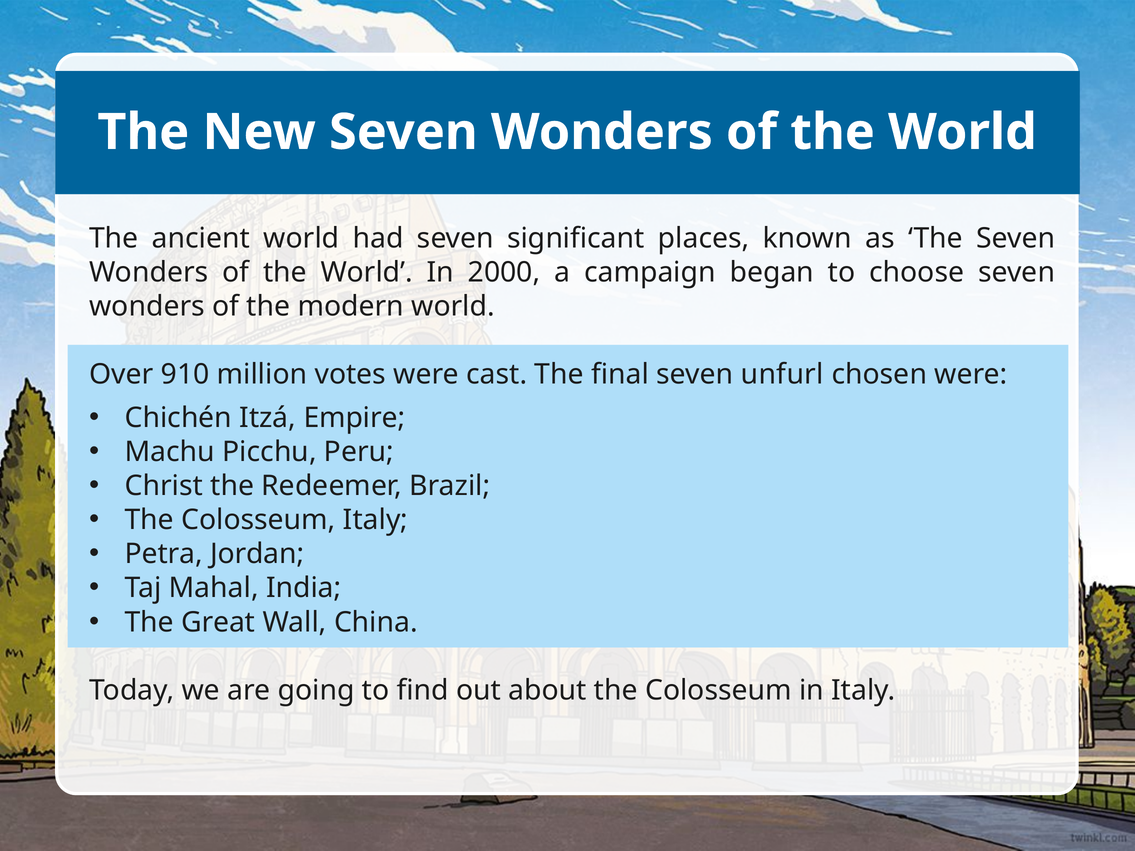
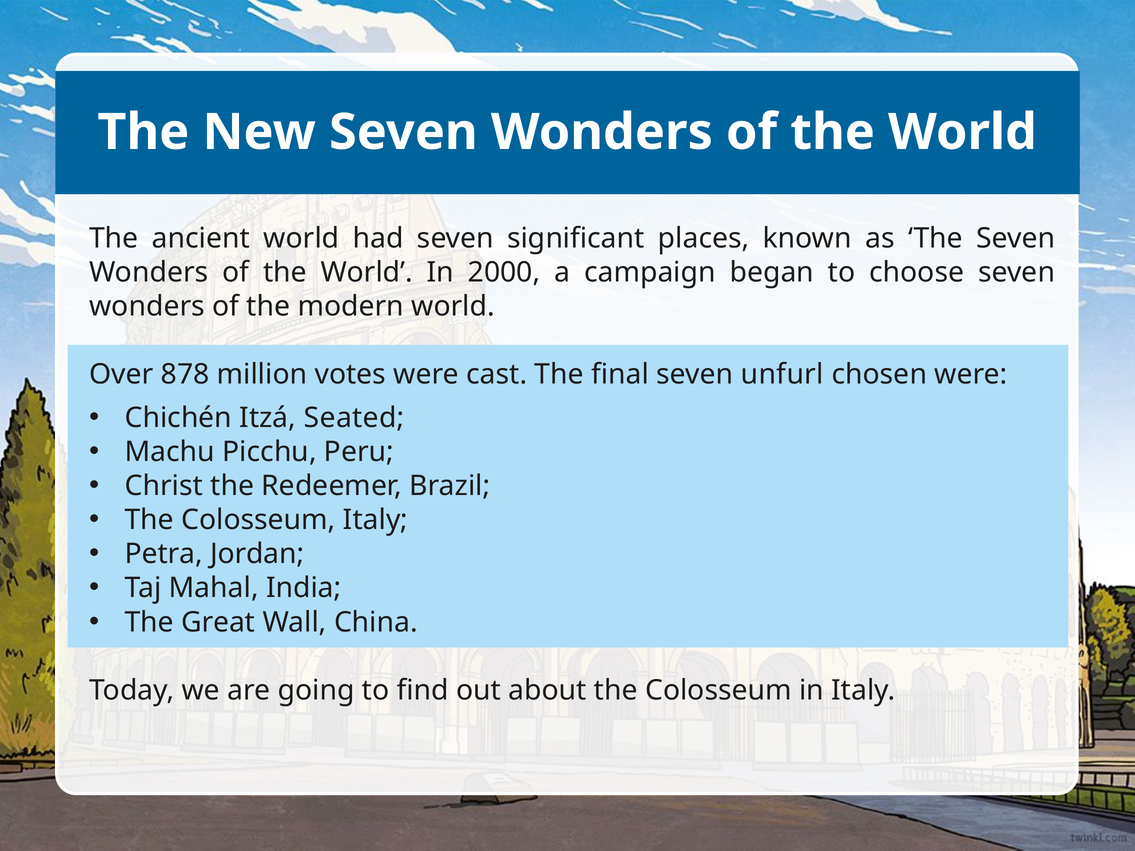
910: 910 -> 878
Empire: Empire -> Seated
